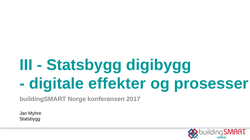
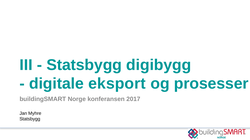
effekter: effekter -> eksport
